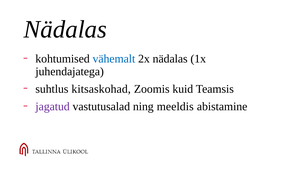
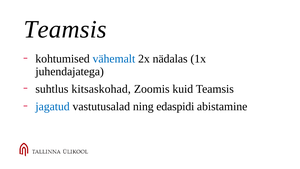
Nädalas at (65, 29): Nädalas -> Teamsis
jagatud colour: purple -> blue
meeldis: meeldis -> edaspidi
